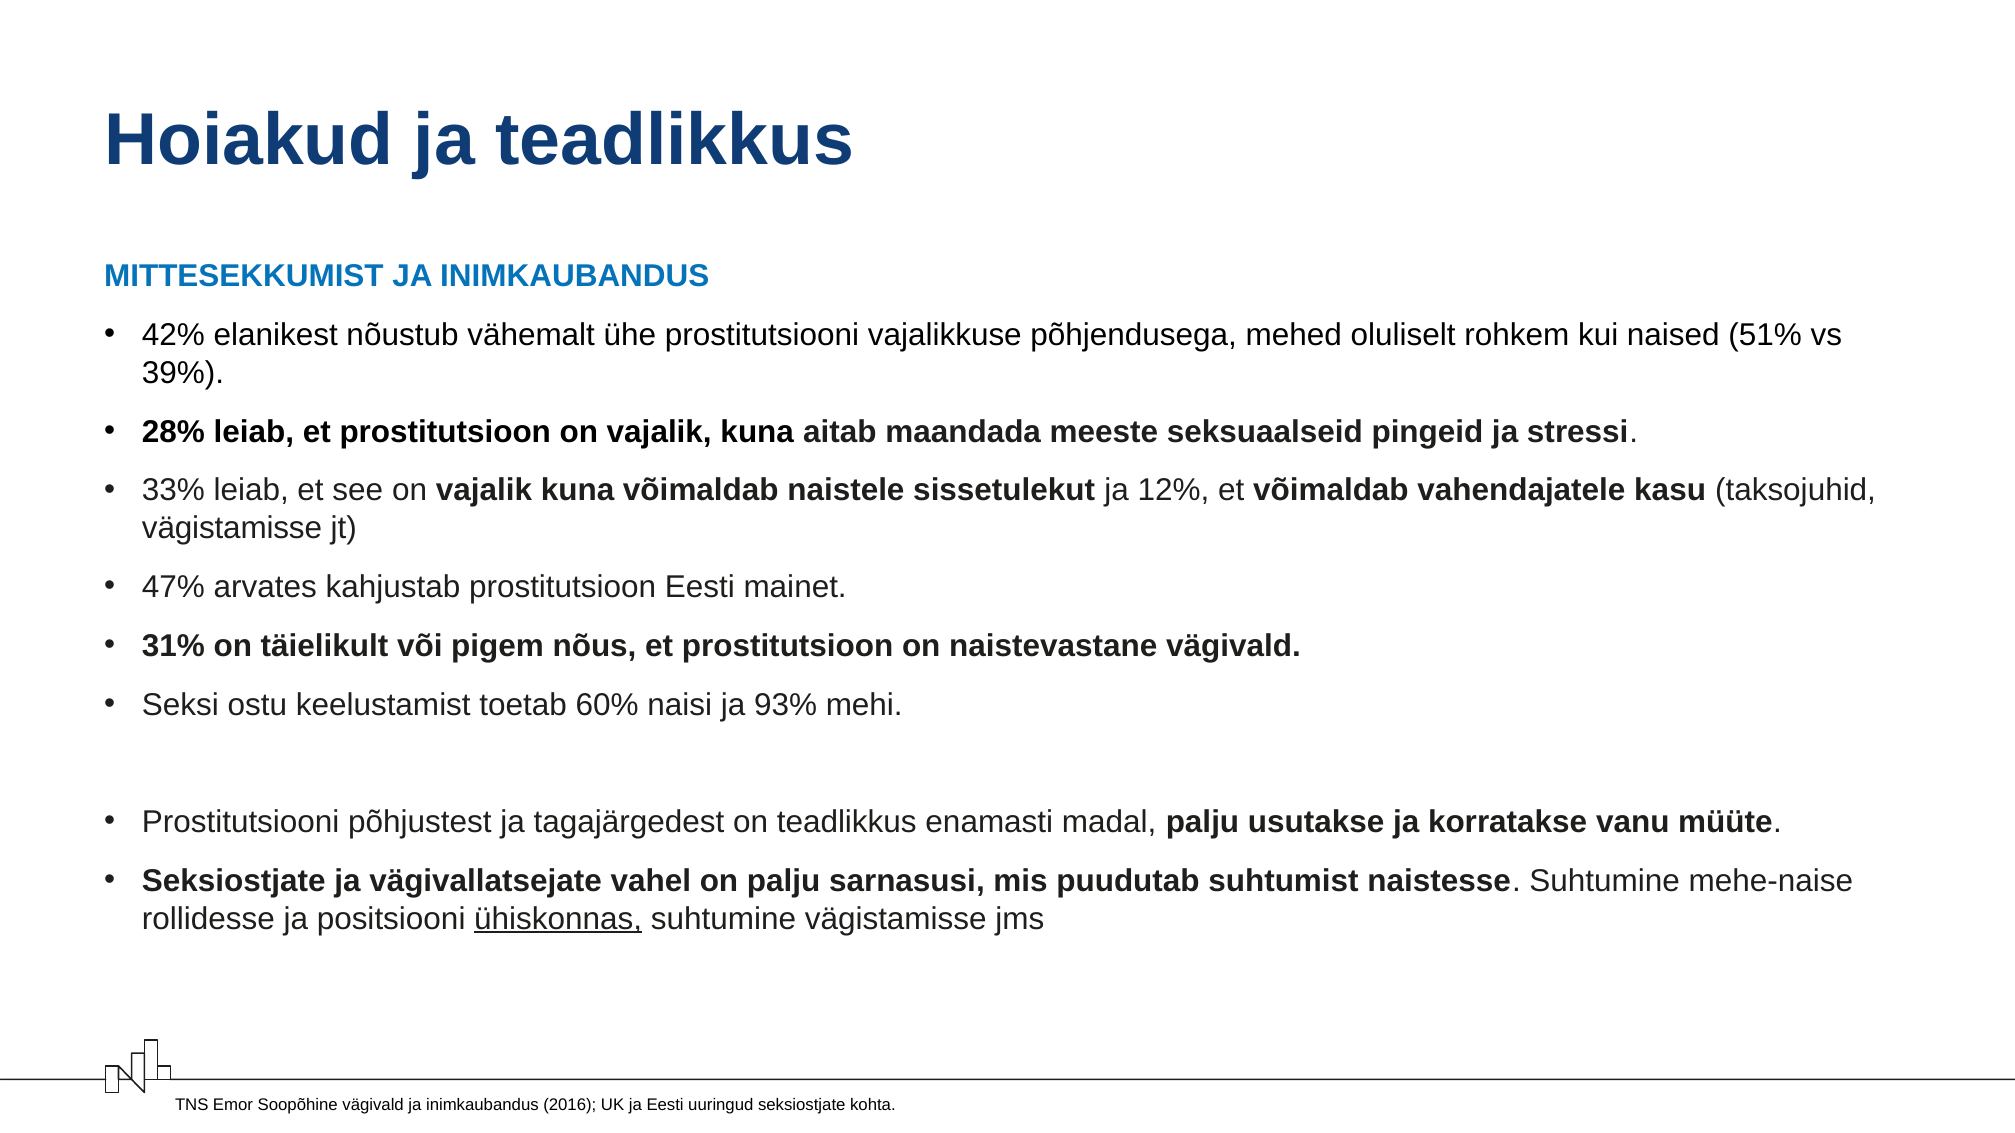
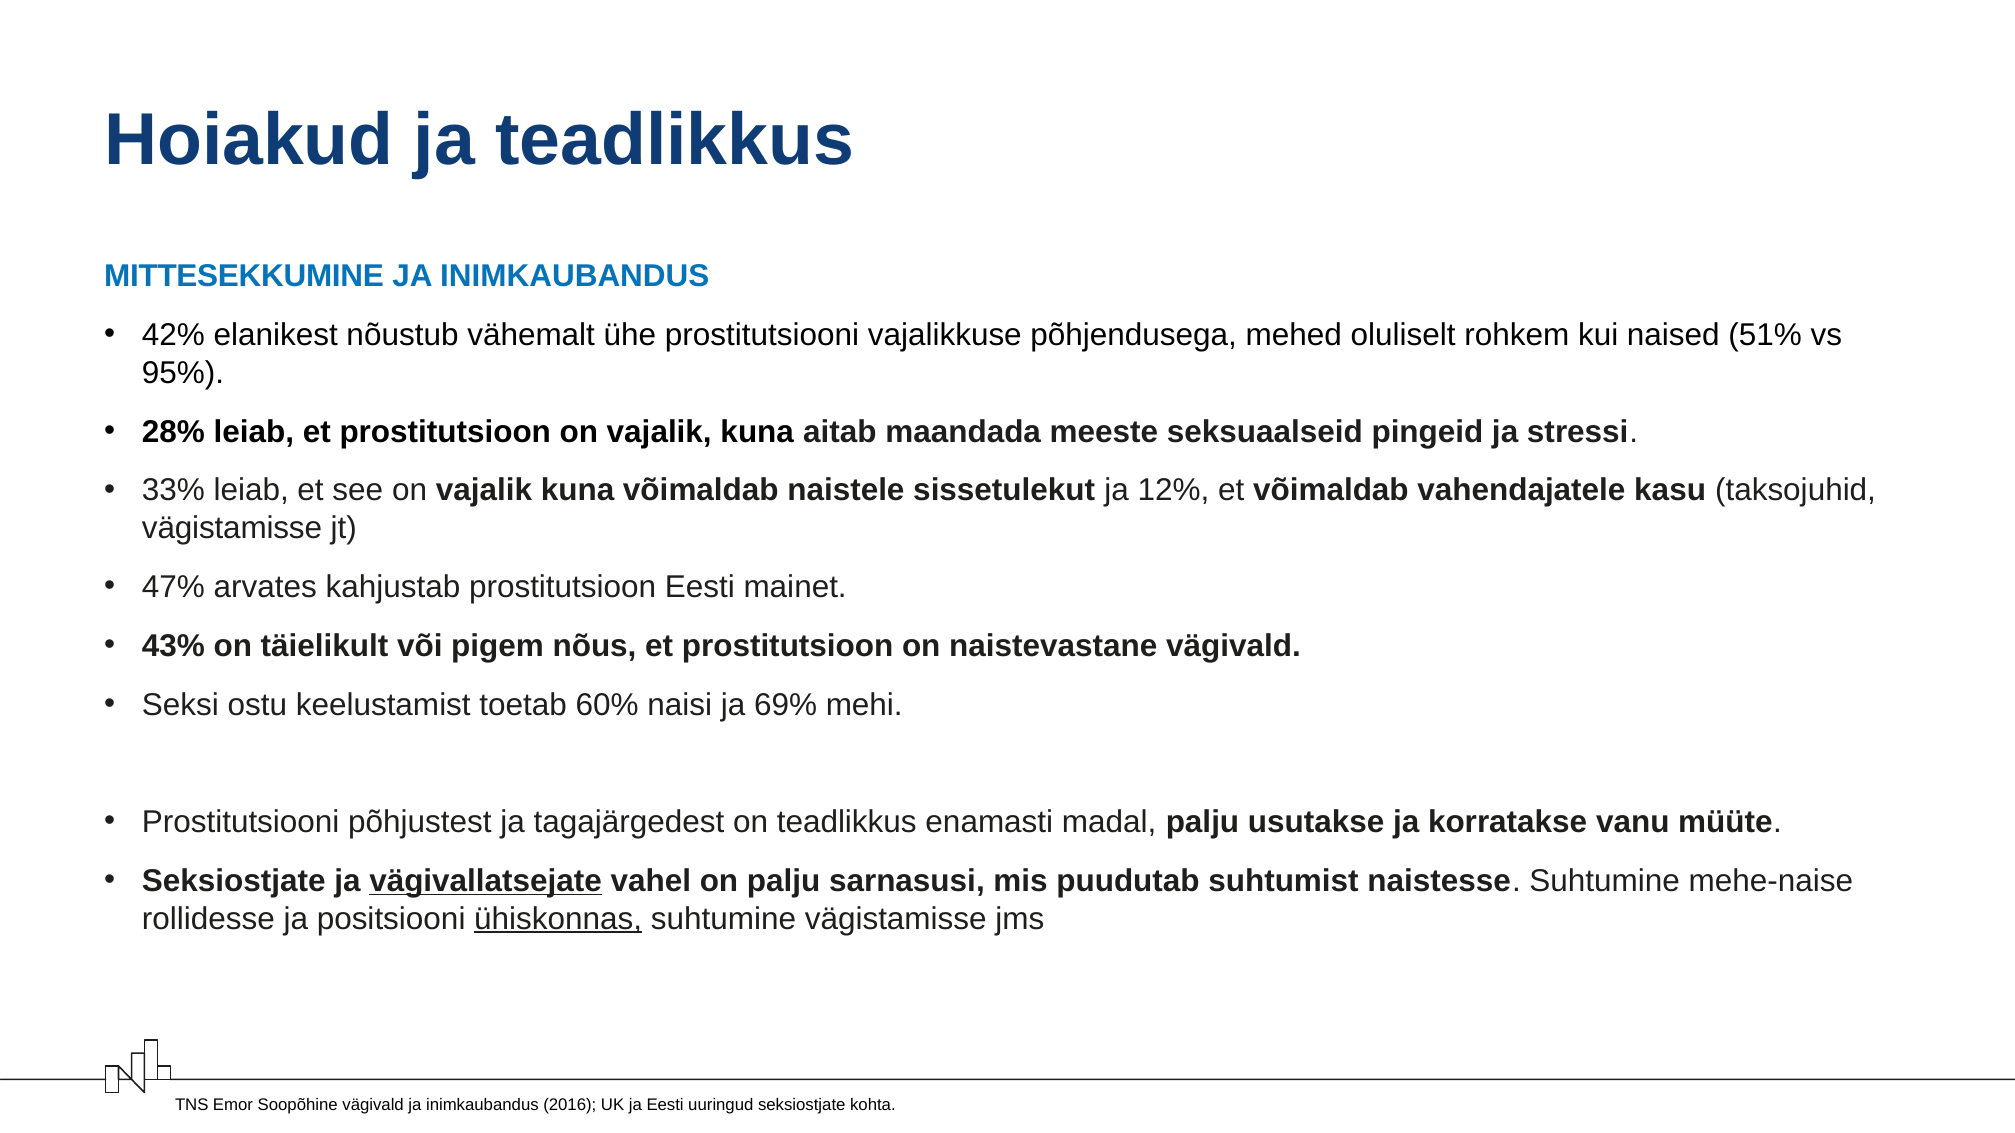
MITTESEKKUMIST: MITTESEKKUMIST -> MITTESEKKUMINE
39%: 39% -> 95%
31%: 31% -> 43%
93%: 93% -> 69%
vägivallatsejate underline: none -> present
